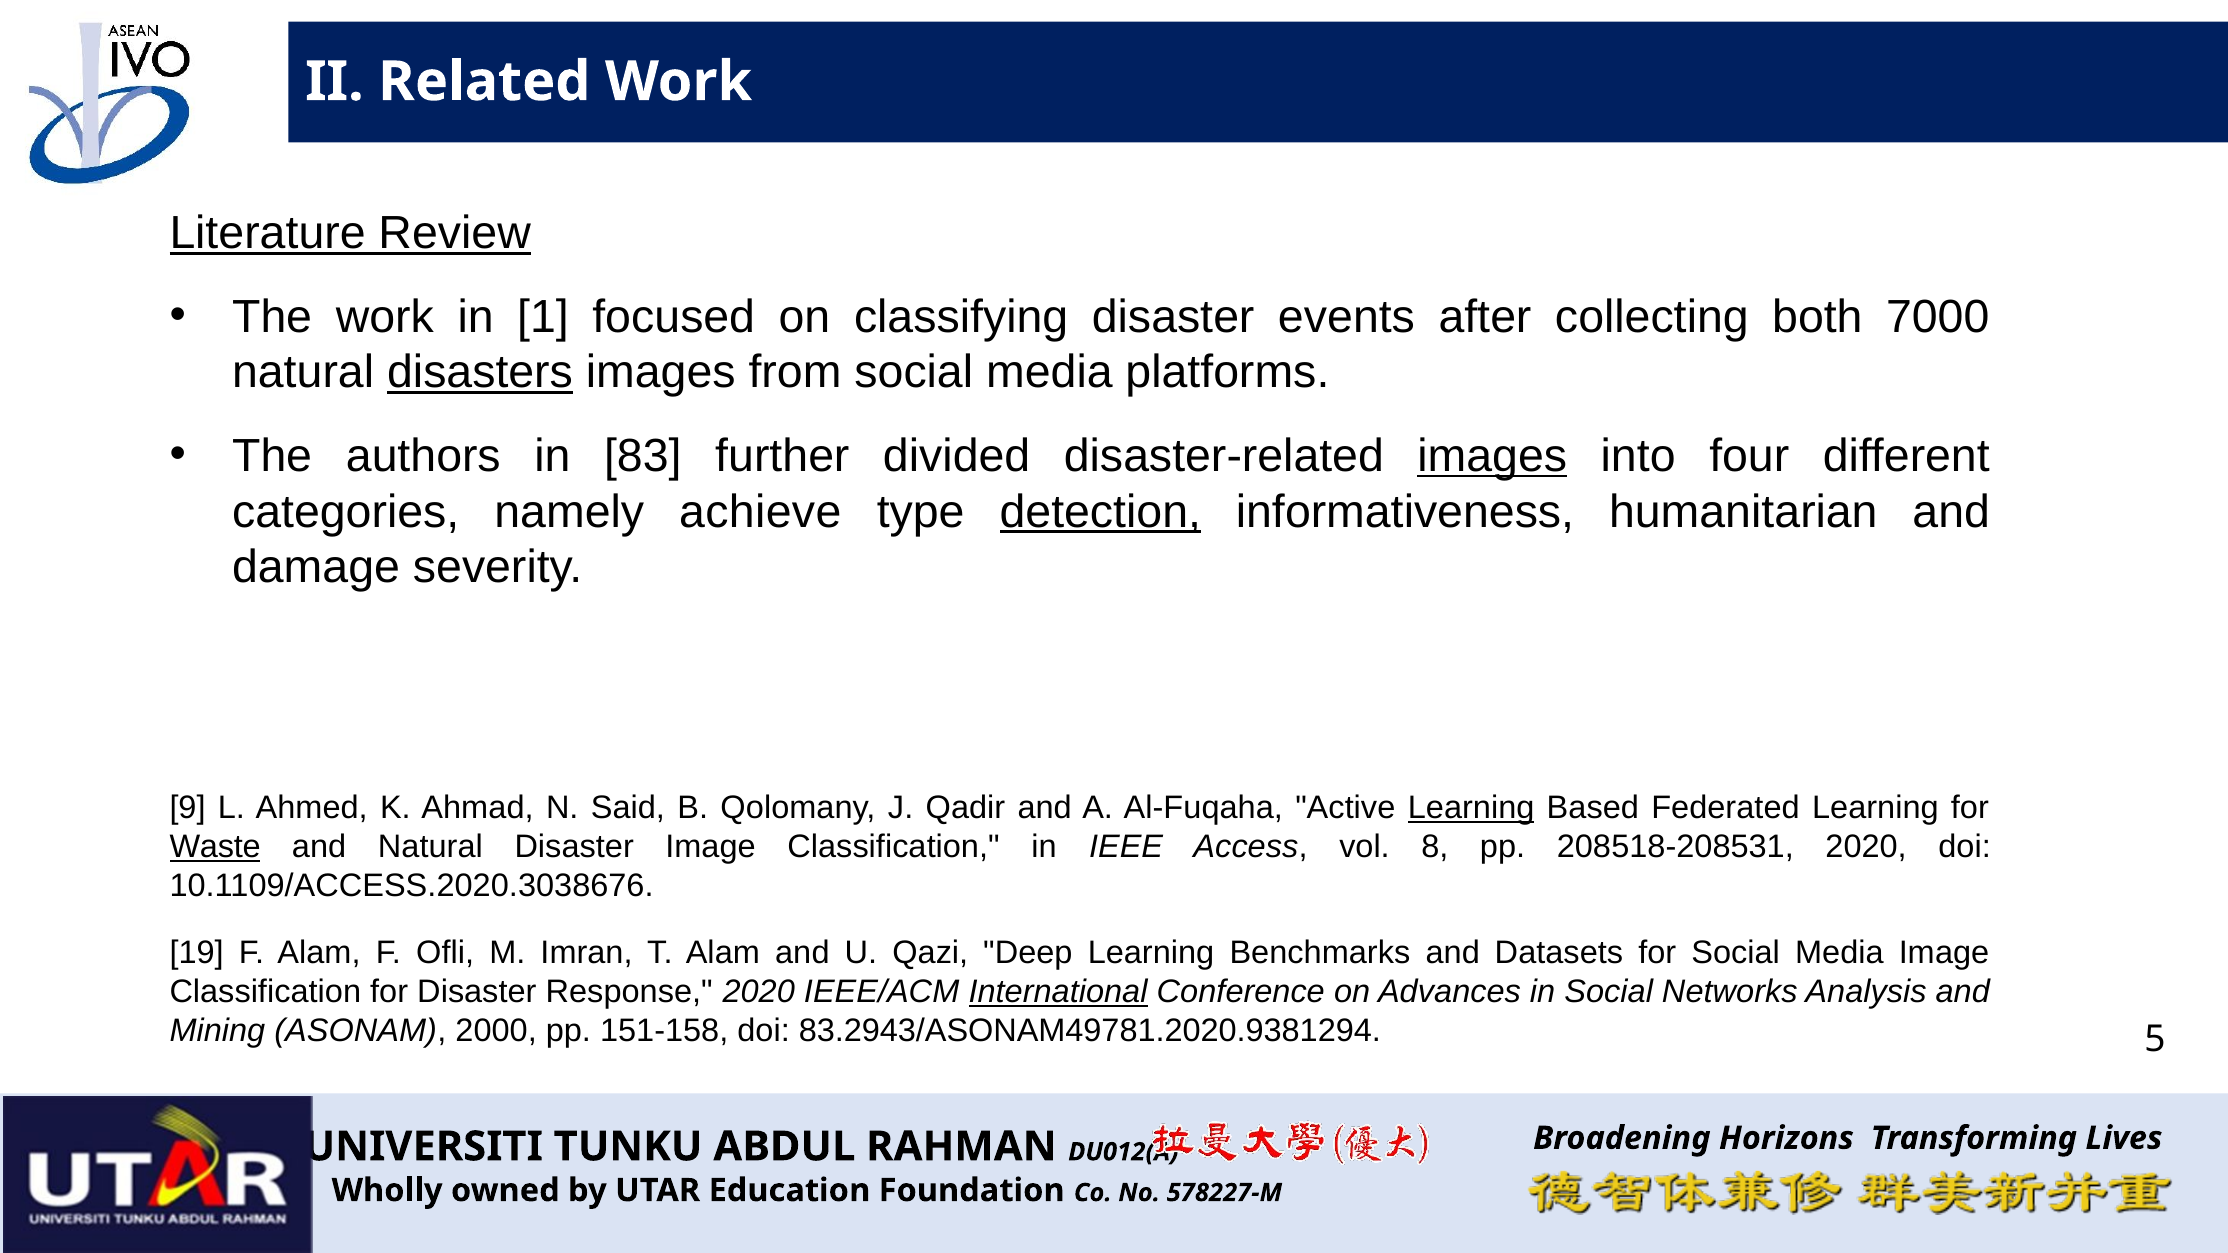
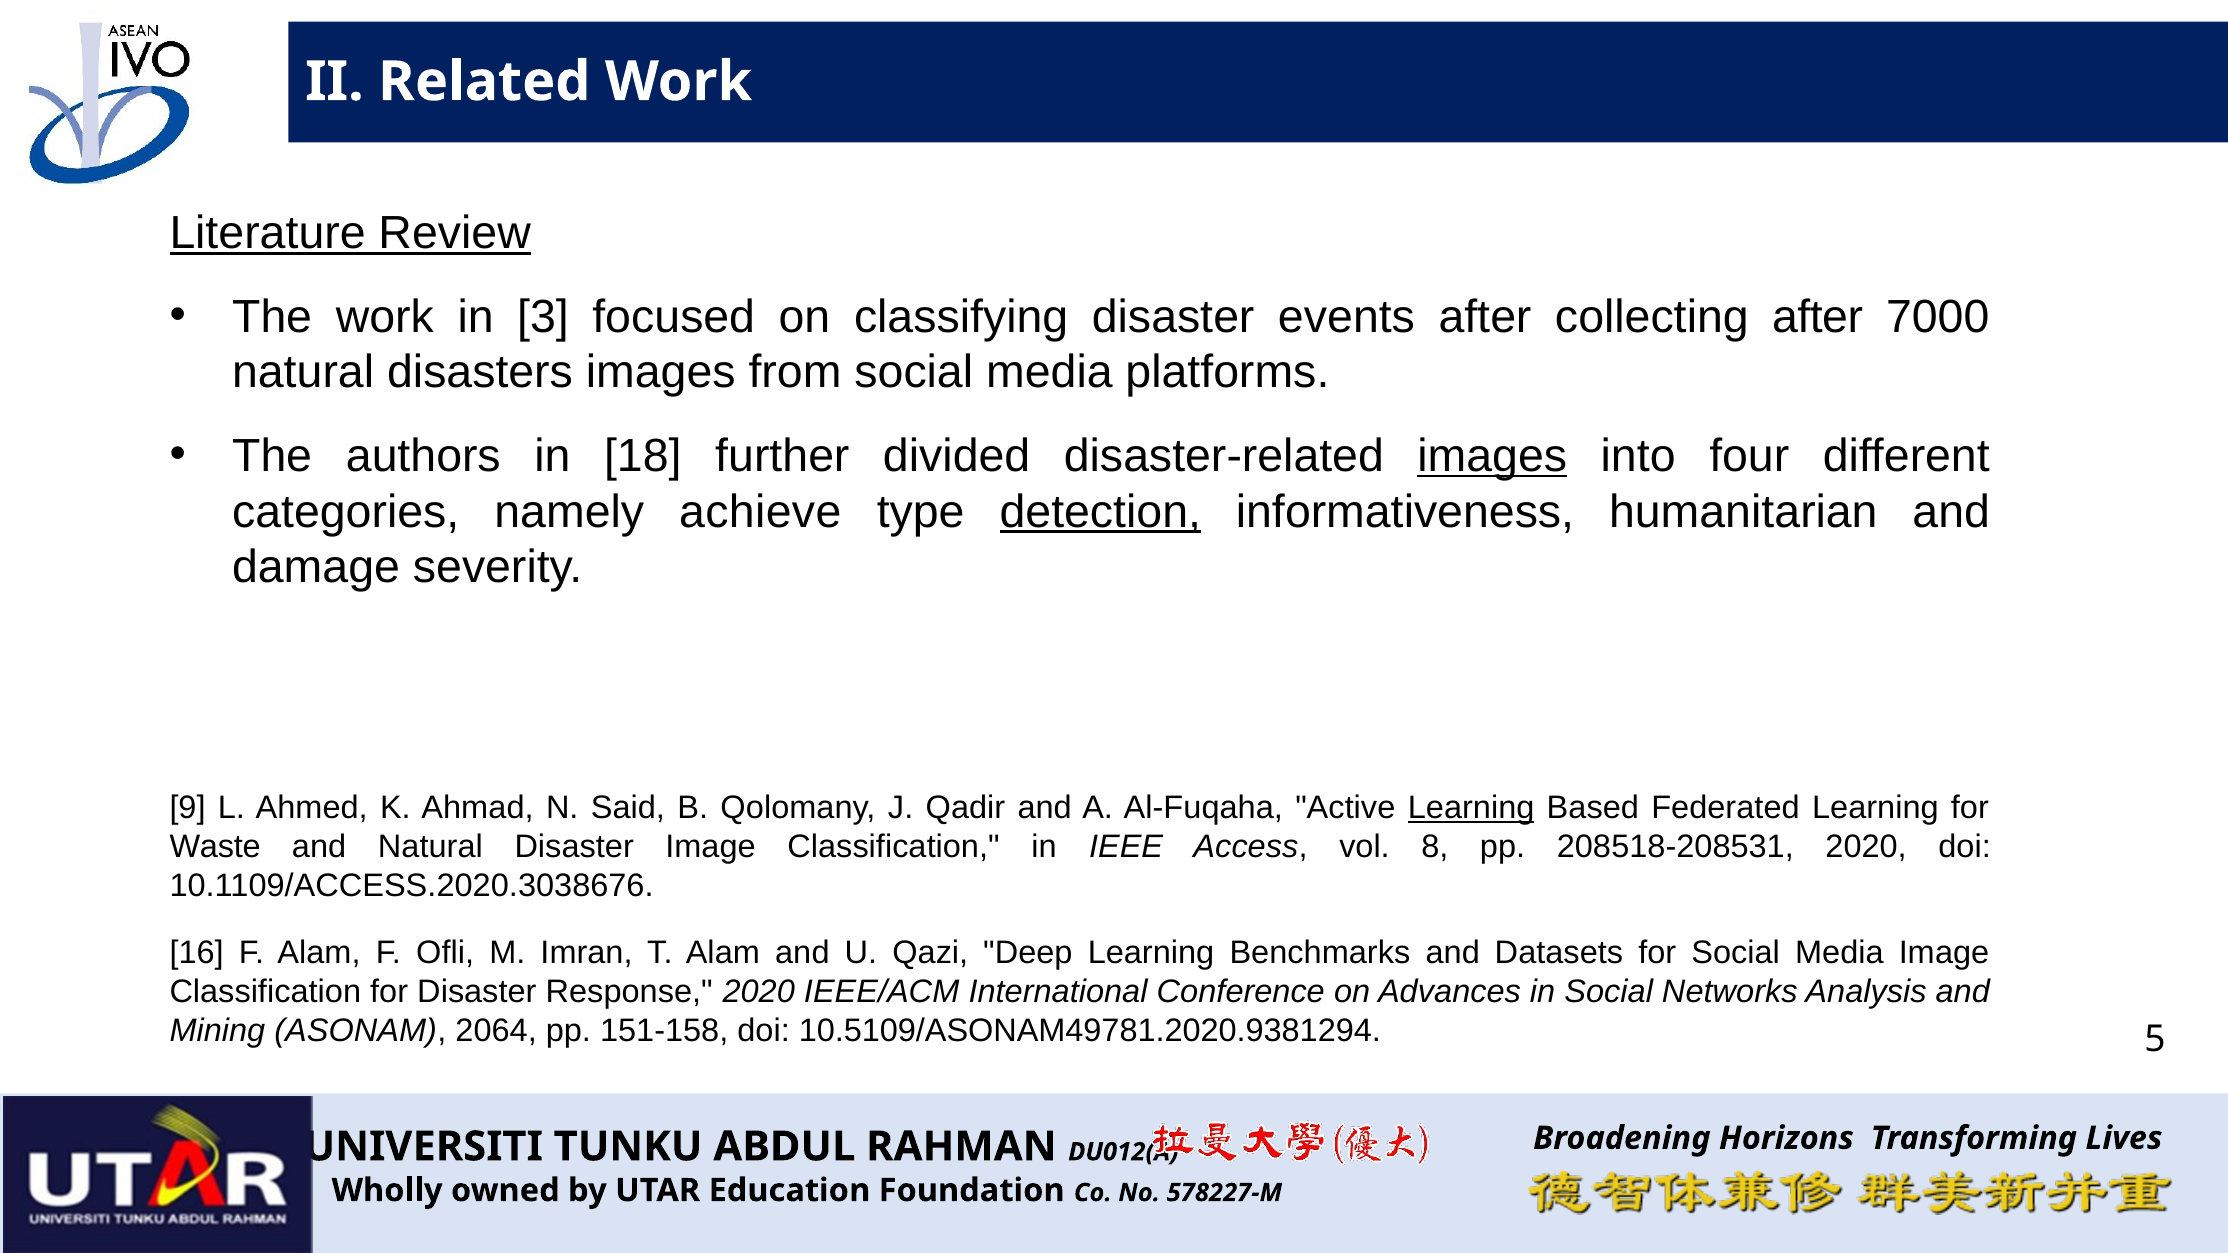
1: 1 -> 3
collecting both: both -> after
disasters underline: present -> none
83: 83 -> 18
Waste underline: present -> none
19: 19 -> 16
International underline: present -> none
2000: 2000 -> 2064
83.2943/ASONAM49781.2020.9381294: 83.2943/ASONAM49781.2020.9381294 -> 10.5109/ASONAM49781.2020.9381294
